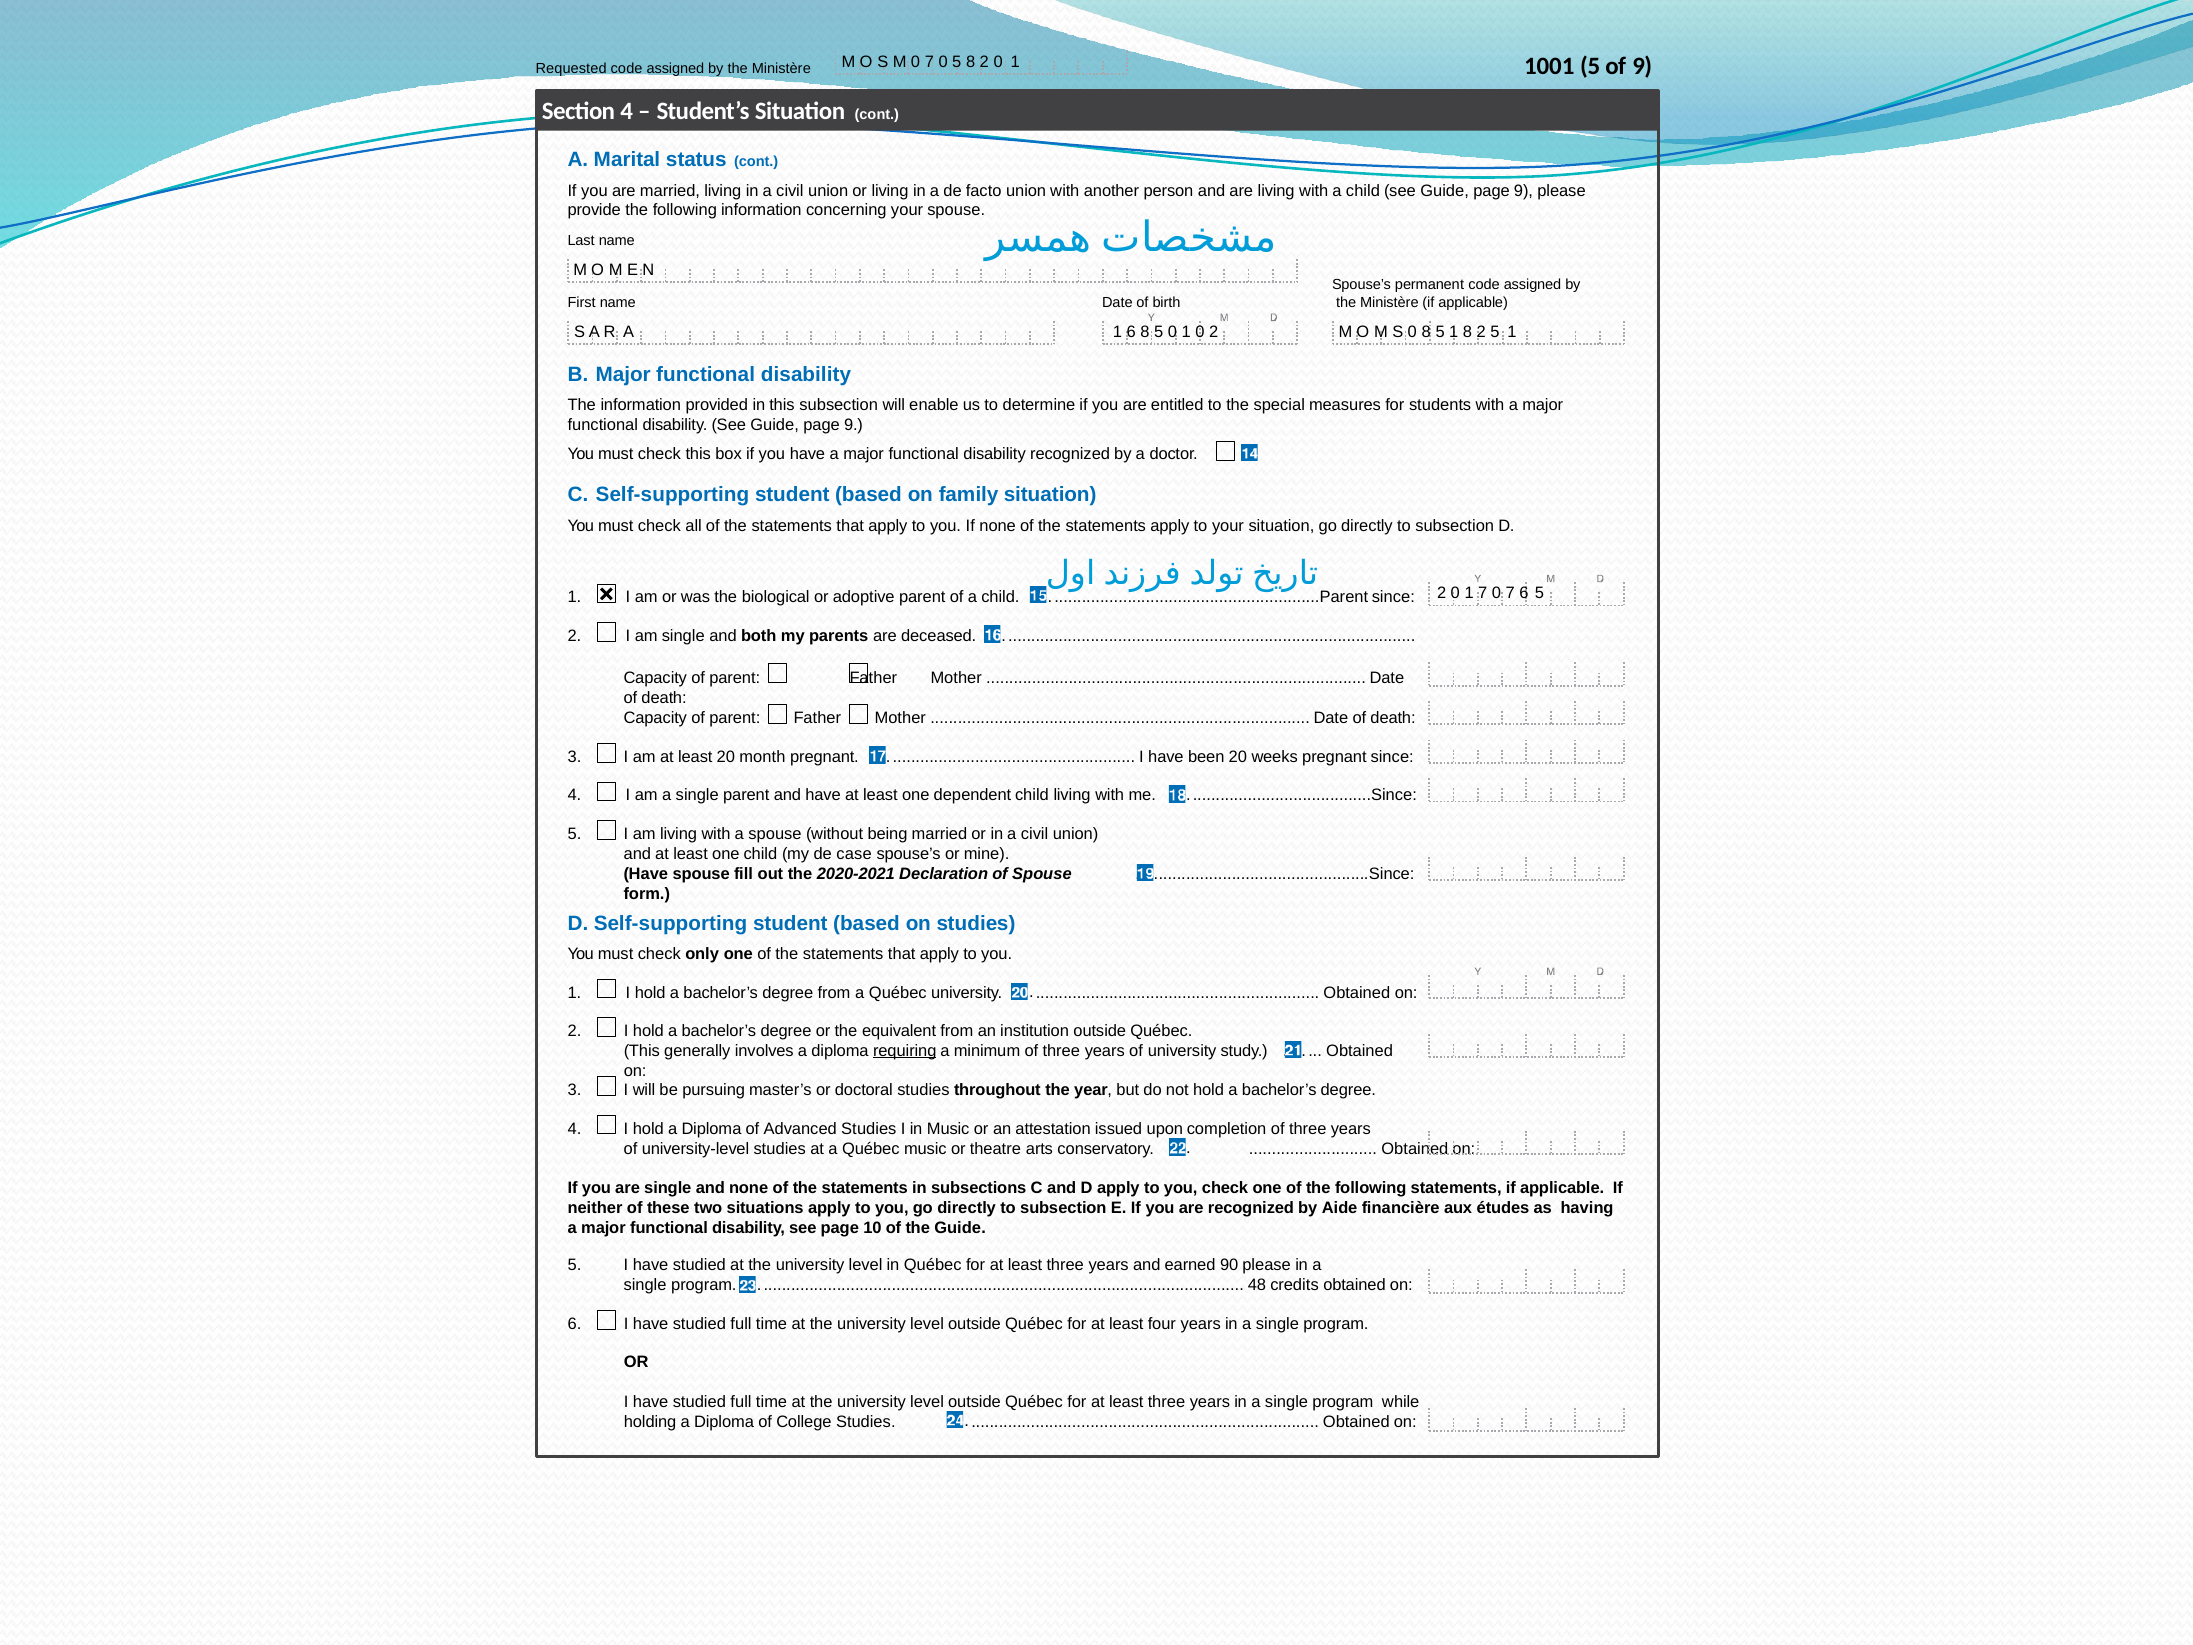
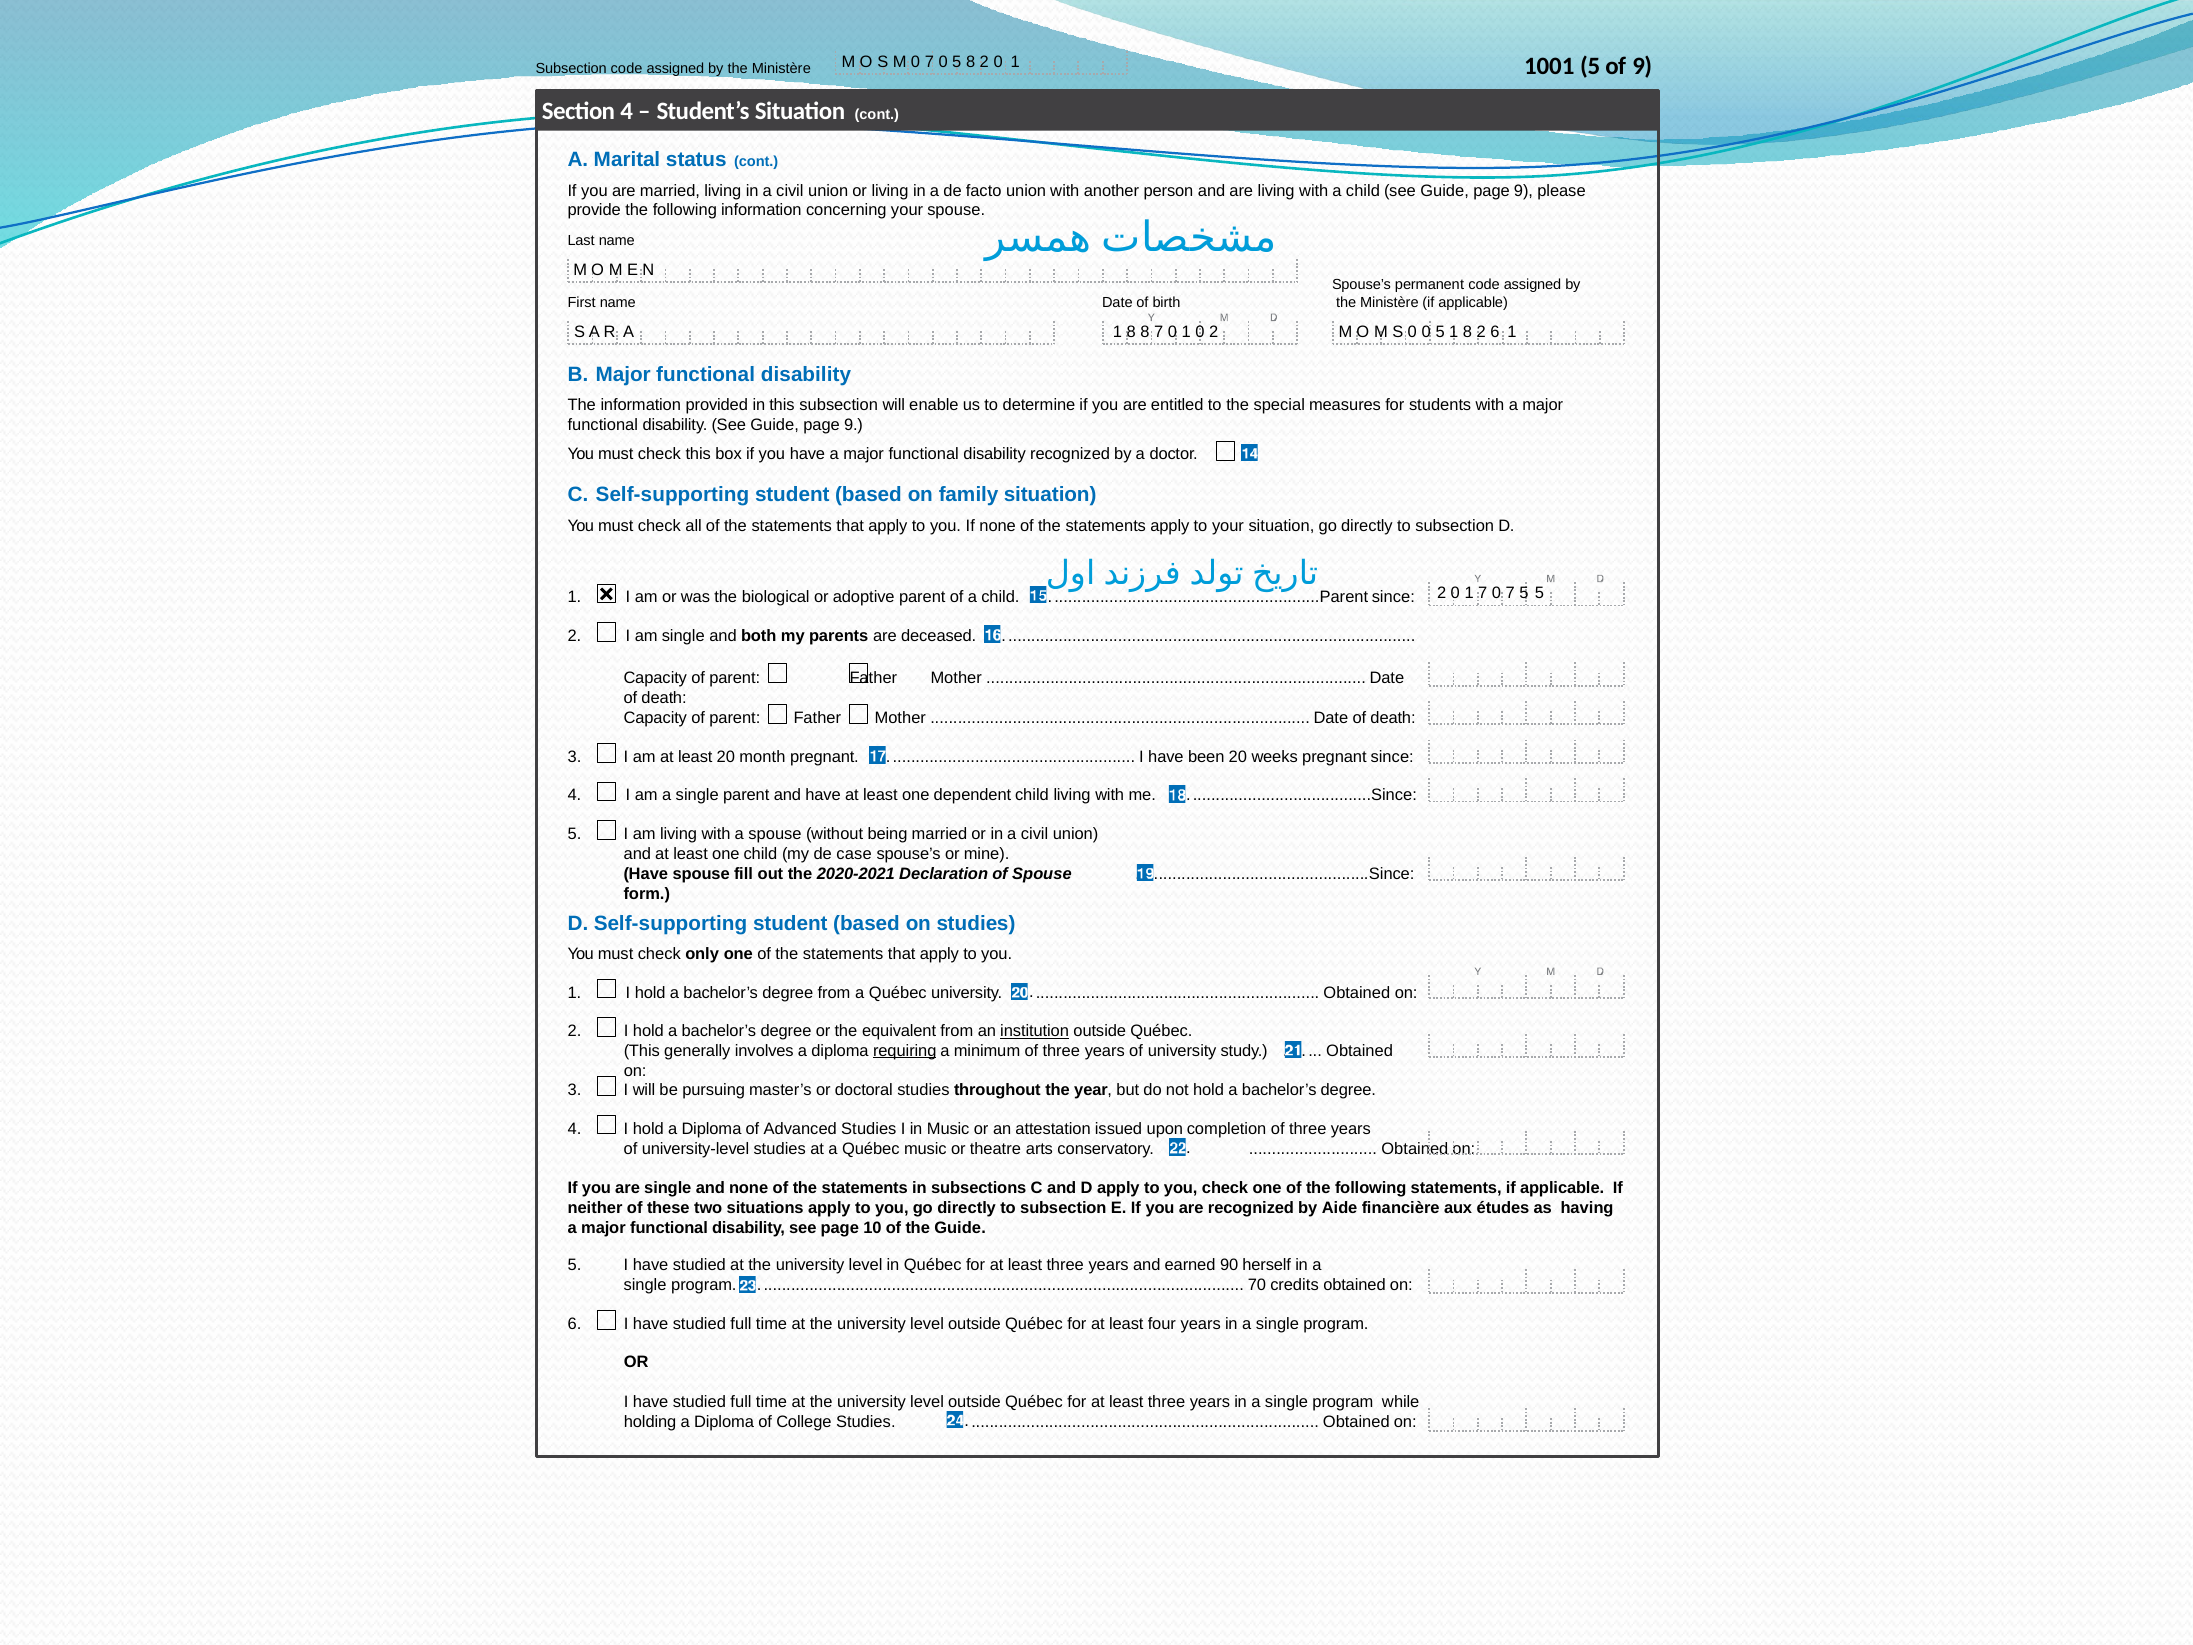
Requested at (571, 69): Requested -> Subsection
6 at (1131, 332): 6 -> 8
5 at (1159, 332): 5 -> 7
0 8: 8 -> 0
2 5: 5 -> 6
7 6: 6 -> 5
institution underline: none -> present
90 please: please -> herself
48: 48 -> 70
